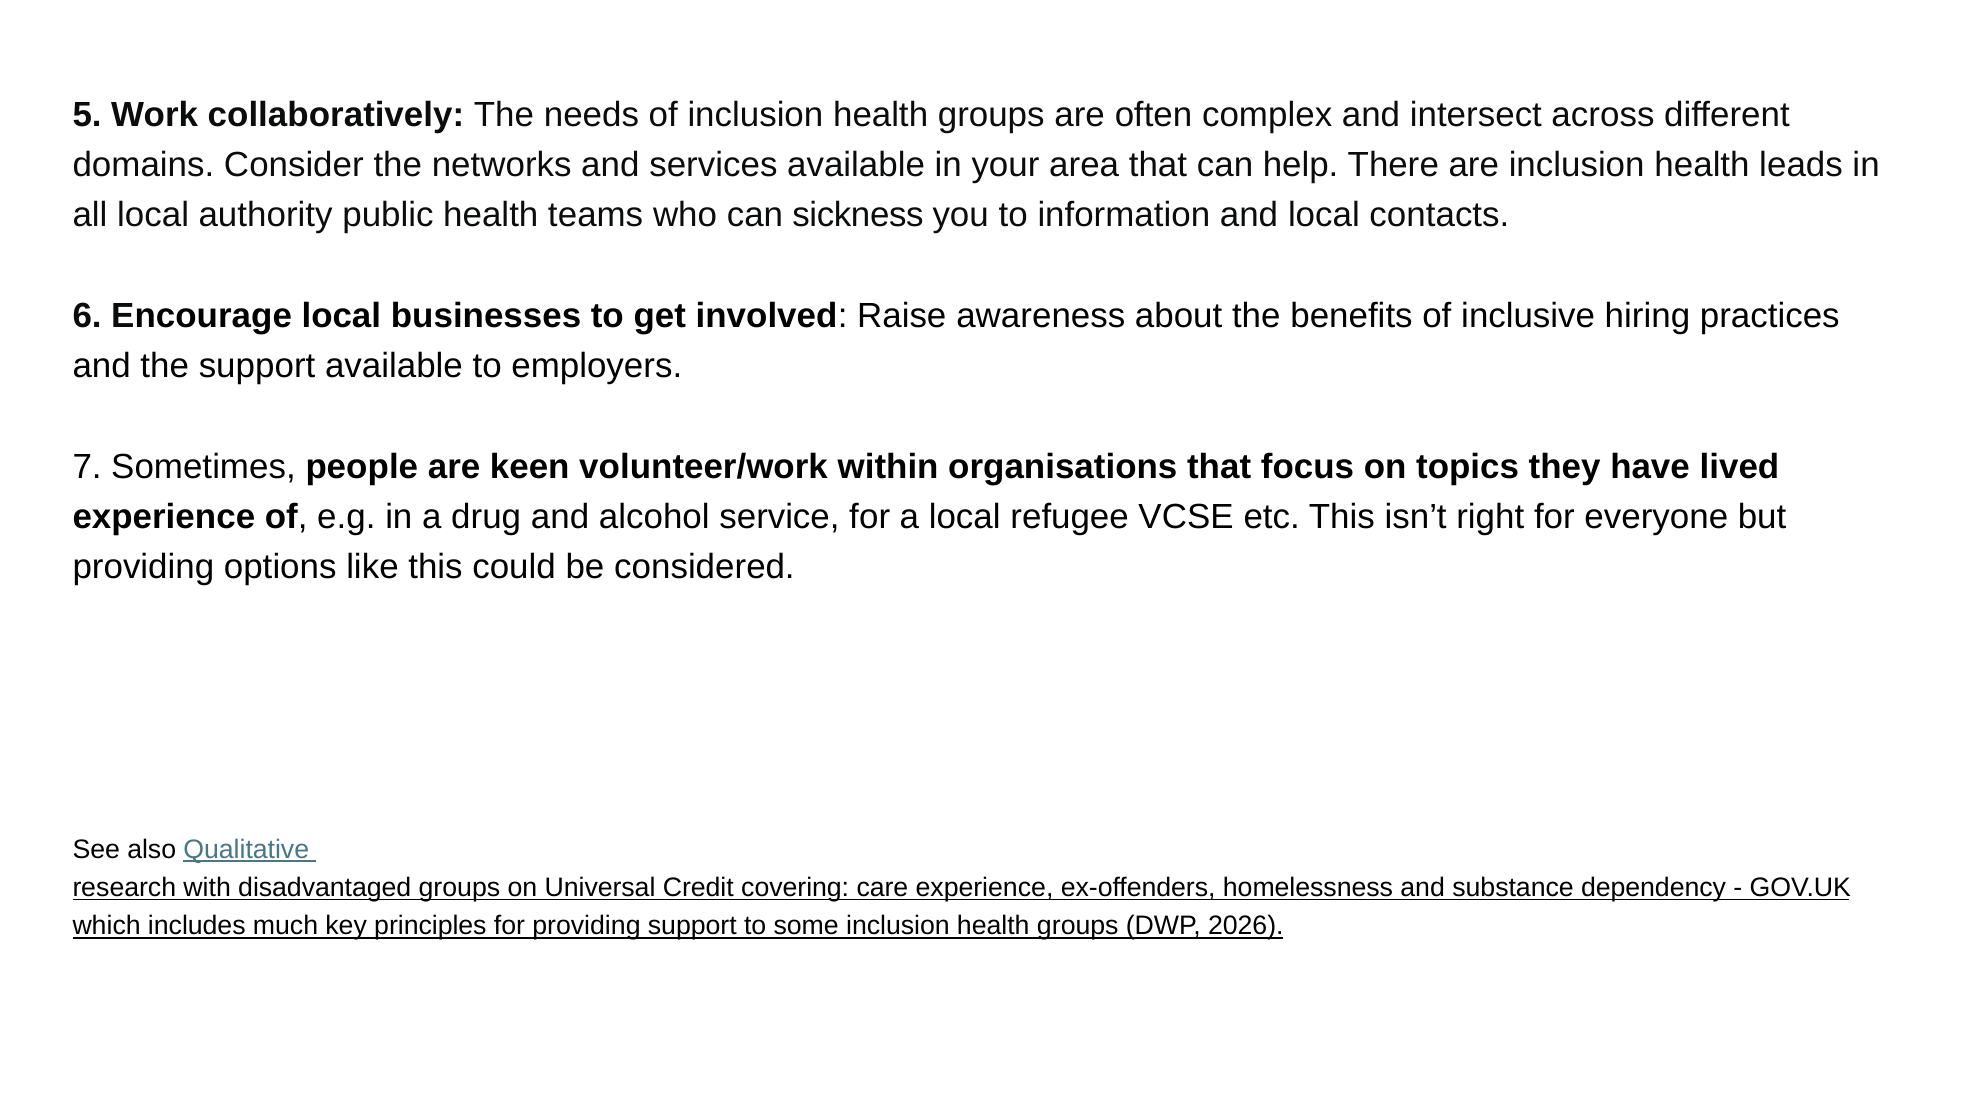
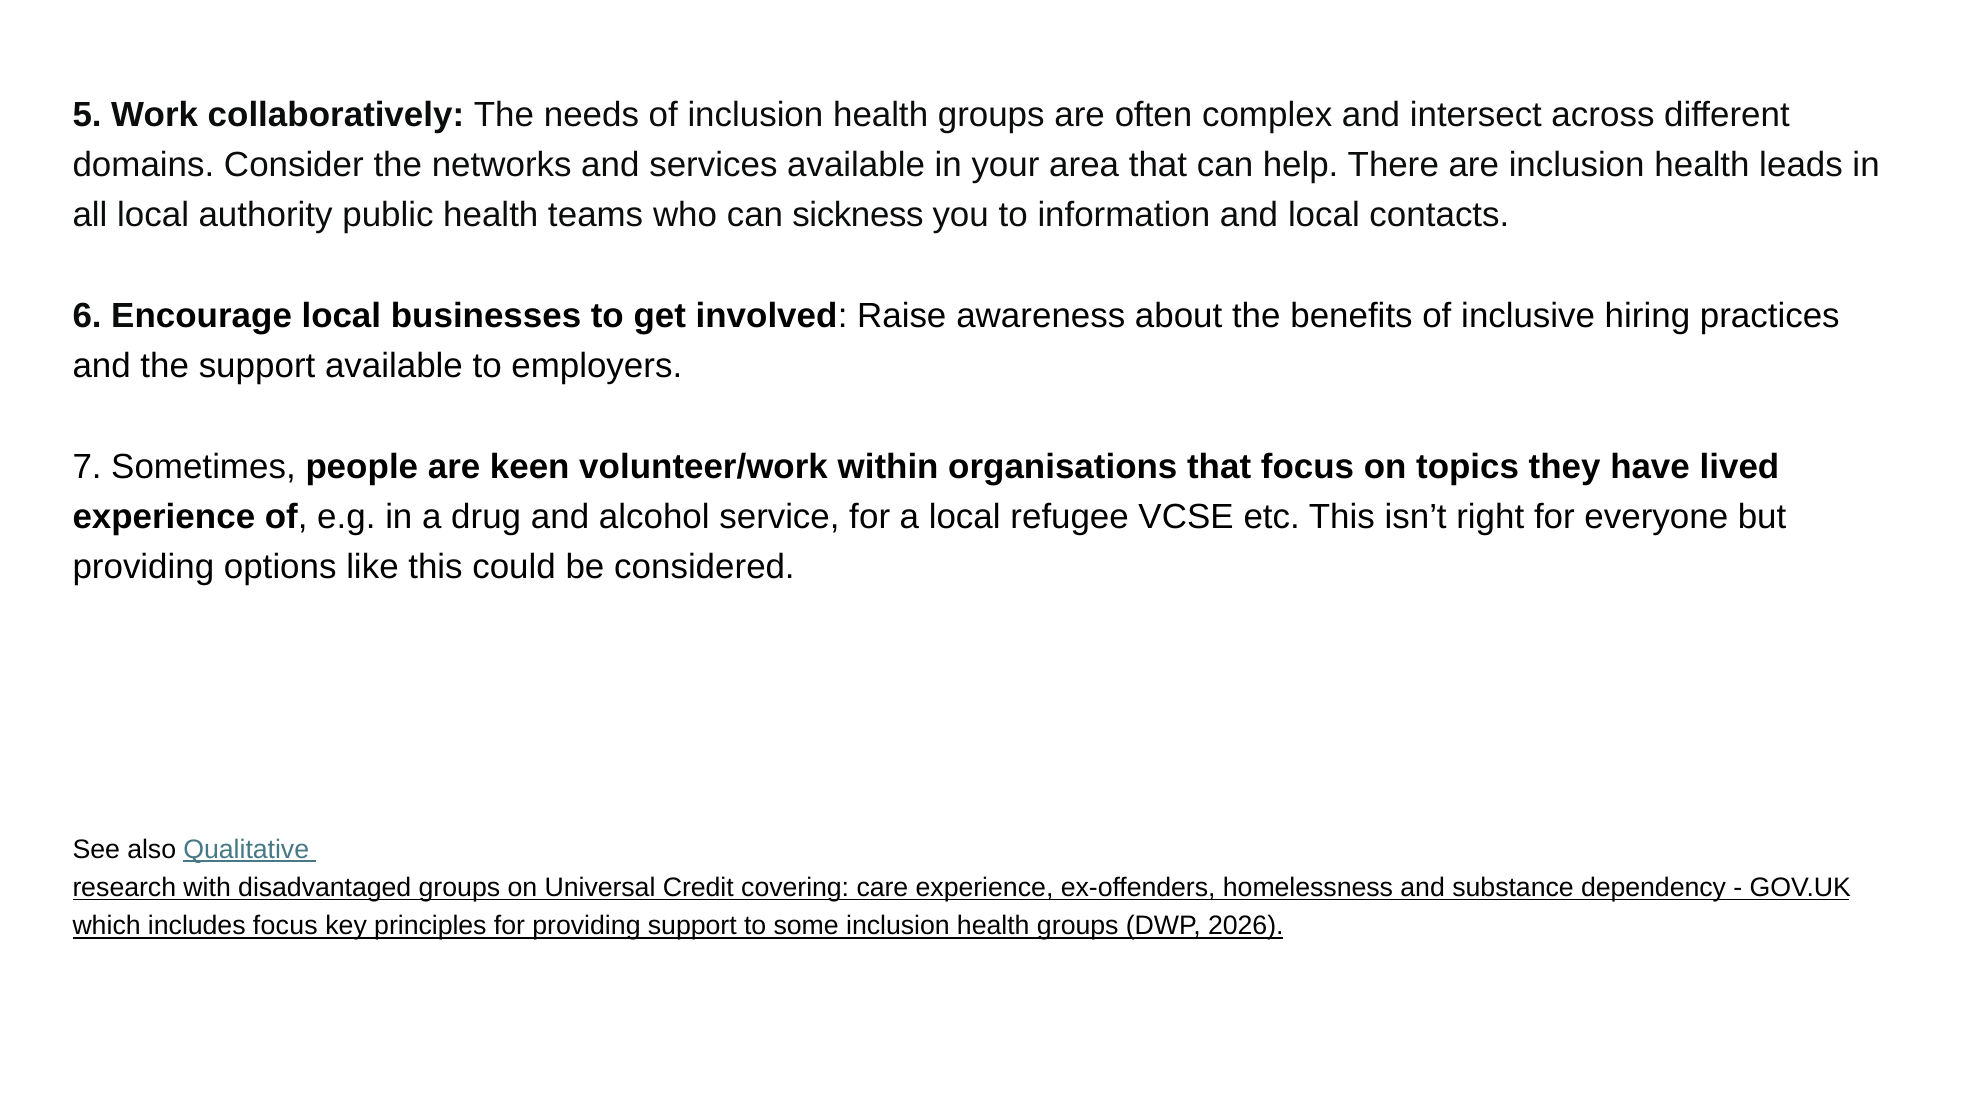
includes much: much -> focus
